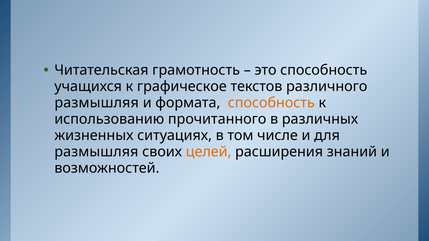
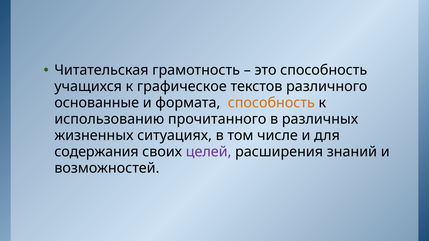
размышляя at (97, 103): размышляя -> основанные
размышляя at (96, 152): размышляя -> содержания
целей colour: orange -> purple
